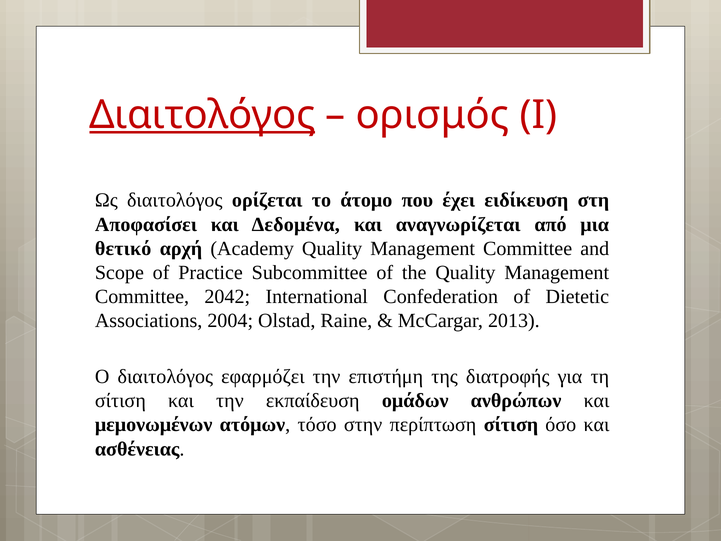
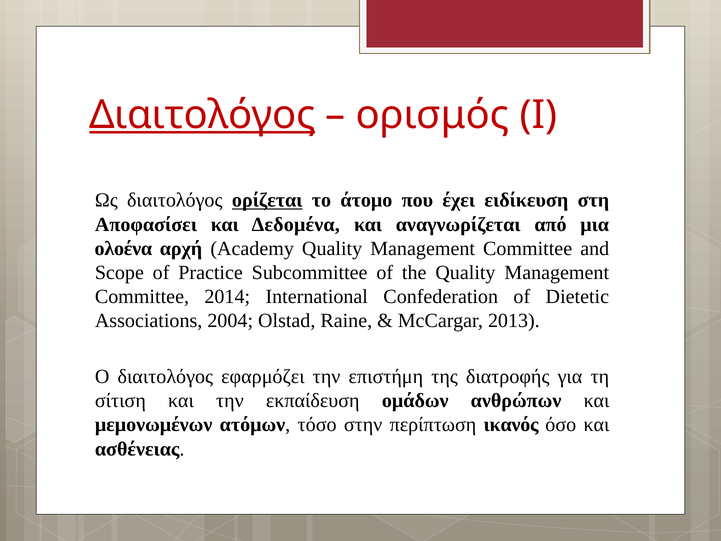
ορίζεται underline: none -> present
θετικό: θετικό -> ολοένα
2042: 2042 -> 2014
περίπτωση σίτιση: σίτιση -> ικανός
